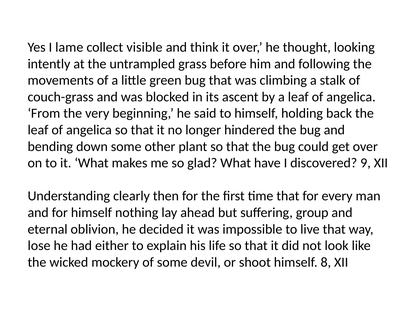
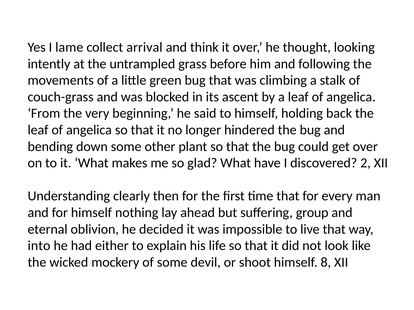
visible: visible -> arrival
9: 9 -> 2
lose: lose -> into
